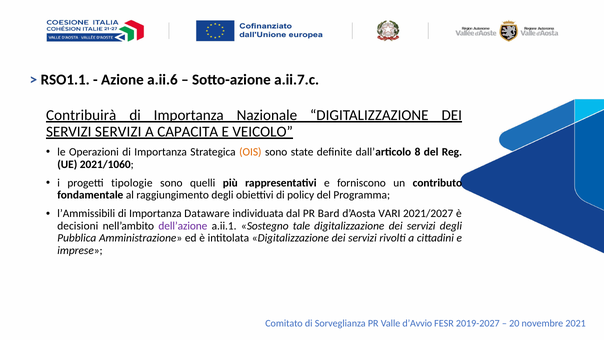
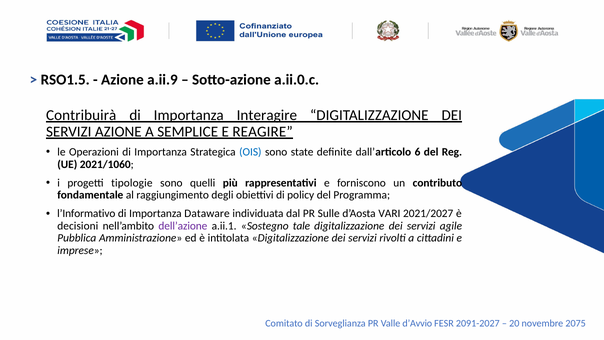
RSO1.1: RSO1.1 -> RSO1.5
a.ii.6: a.ii.6 -> a.ii.9
a.ii.7.c: a.ii.7.c -> a.ii.0.c
Nazionale: Nazionale -> Interagire
SERVIZI SERVIZI: SERVIZI -> AZIONE
CAPACITA: CAPACITA -> SEMPLICE
VEICOLO: VEICOLO -> REAGIRE
OIS colour: orange -> blue
8: 8 -> 6
l’Ammissibili: l’Ammissibili -> l’Informativo
Bard: Bard -> Sulle
servizi degli: degli -> agile
2019-2027: 2019-2027 -> 2091-2027
2021: 2021 -> 2075
